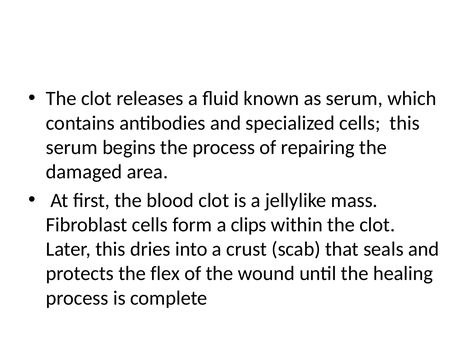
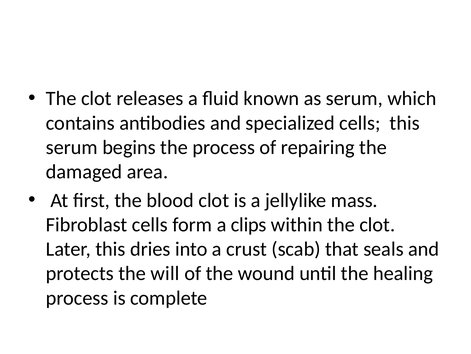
flex: flex -> will
